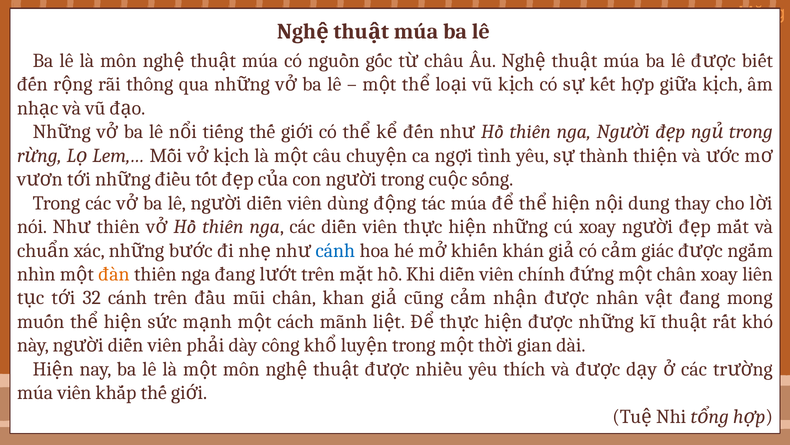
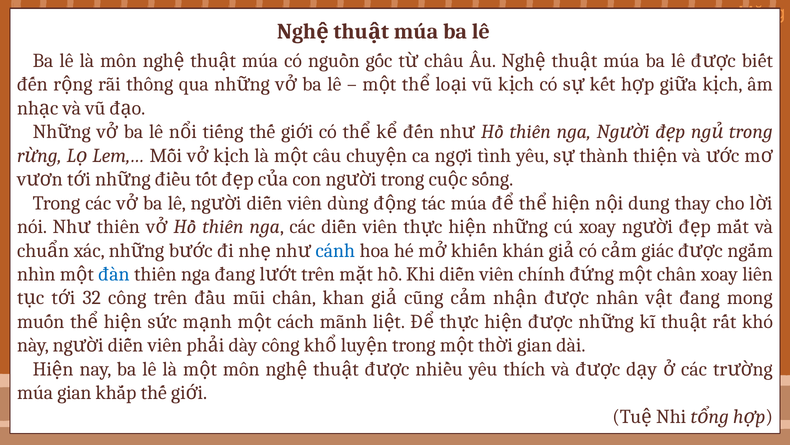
đàn colour: orange -> blue
32 cánh: cánh -> công
múa viên: viên -> gian
